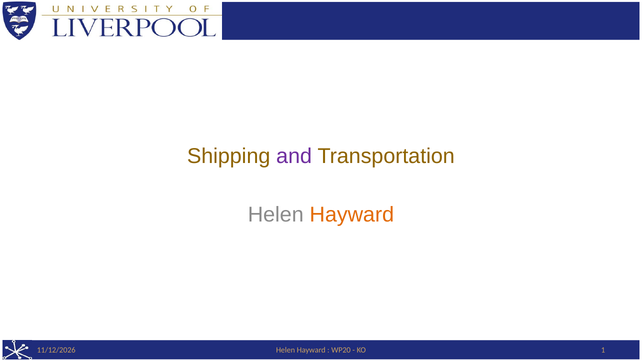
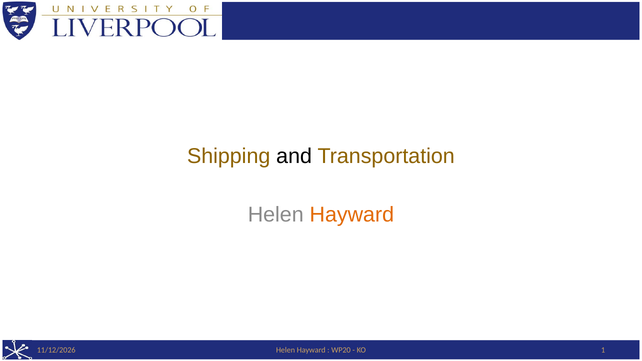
and colour: purple -> black
